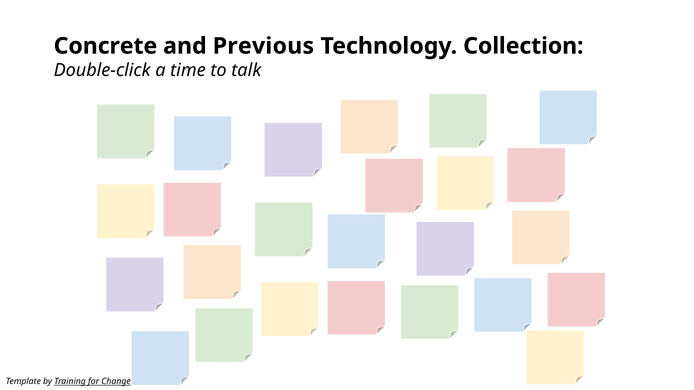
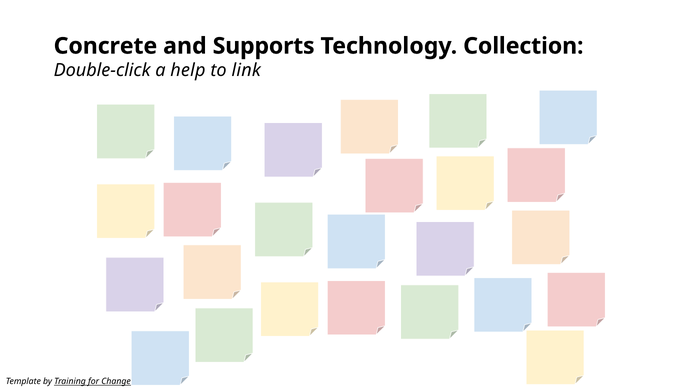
Previous: Previous -> Supports
time: time -> help
talk: talk -> link
